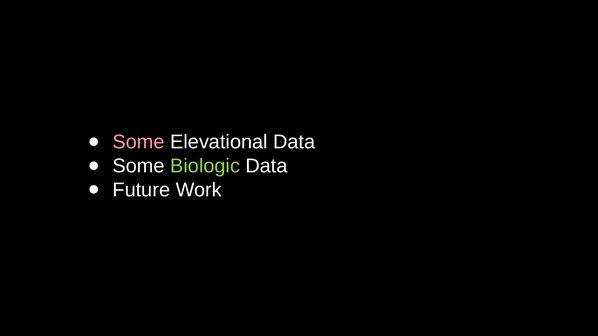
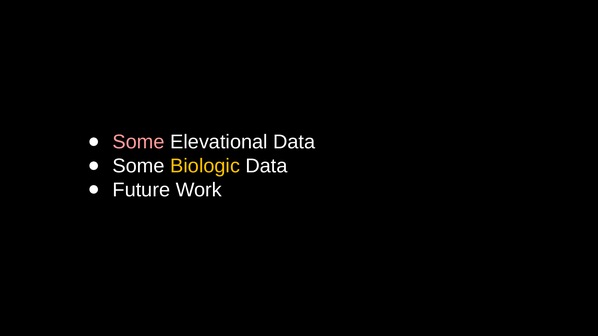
Biologic colour: light green -> yellow
